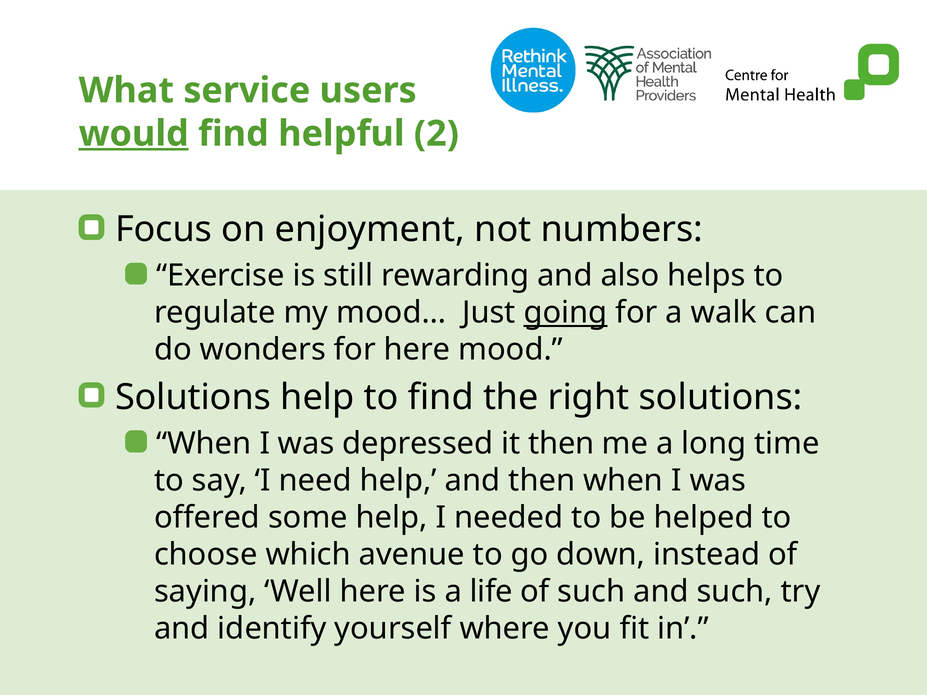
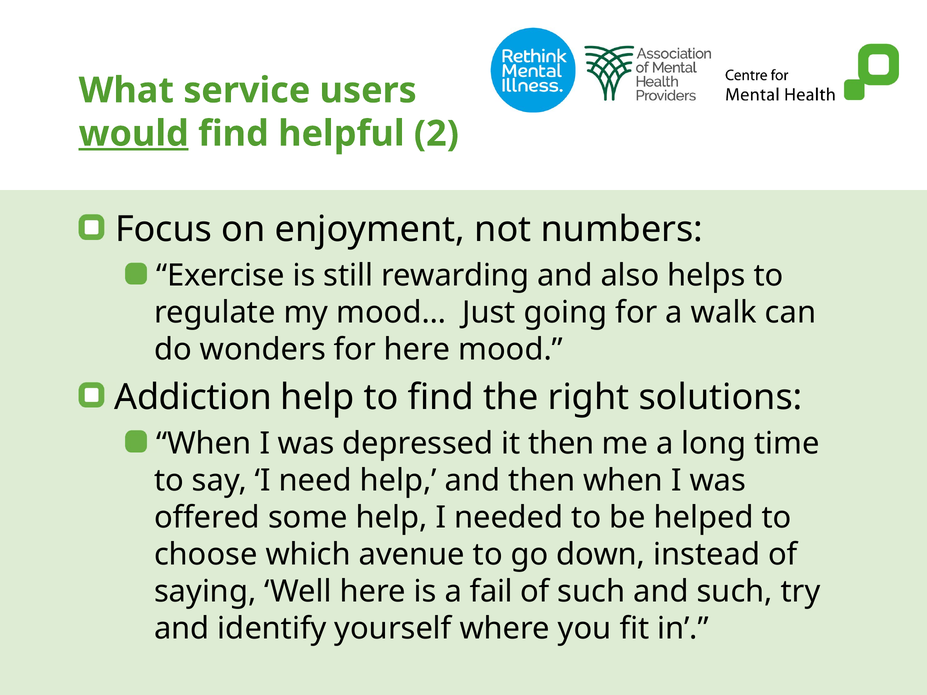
going underline: present -> none
Solutions at (193, 398): Solutions -> Addiction
life: life -> fail
